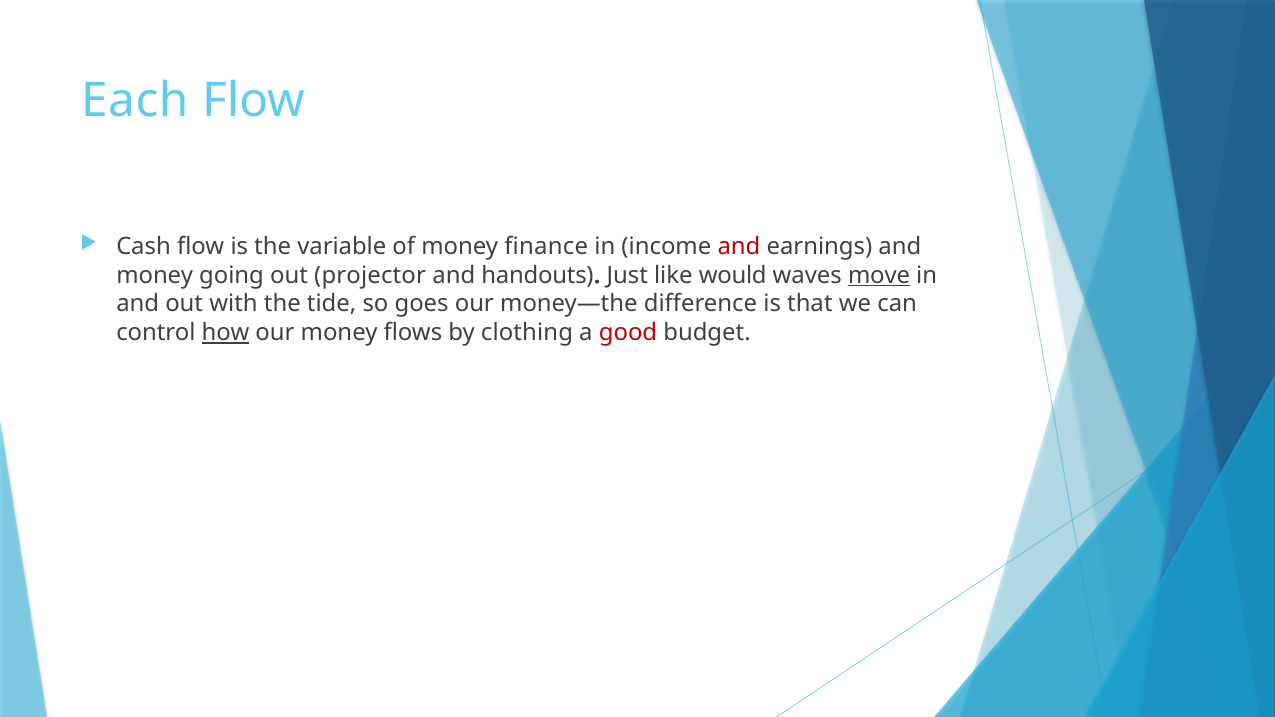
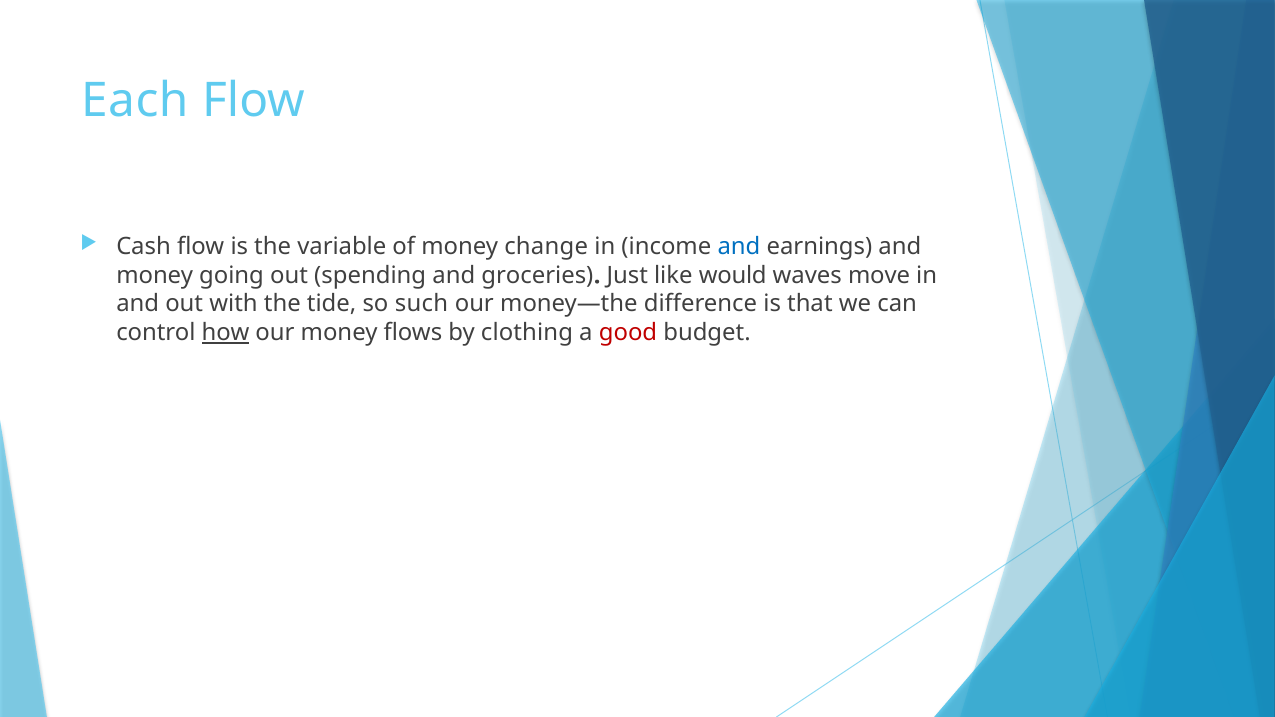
finance: finance -> change
and at (739, 247) colour: red -> blue
projector: projector -> spending
handouts: handouts -> groceries
move underline: present -> none
goes: goes -> such
